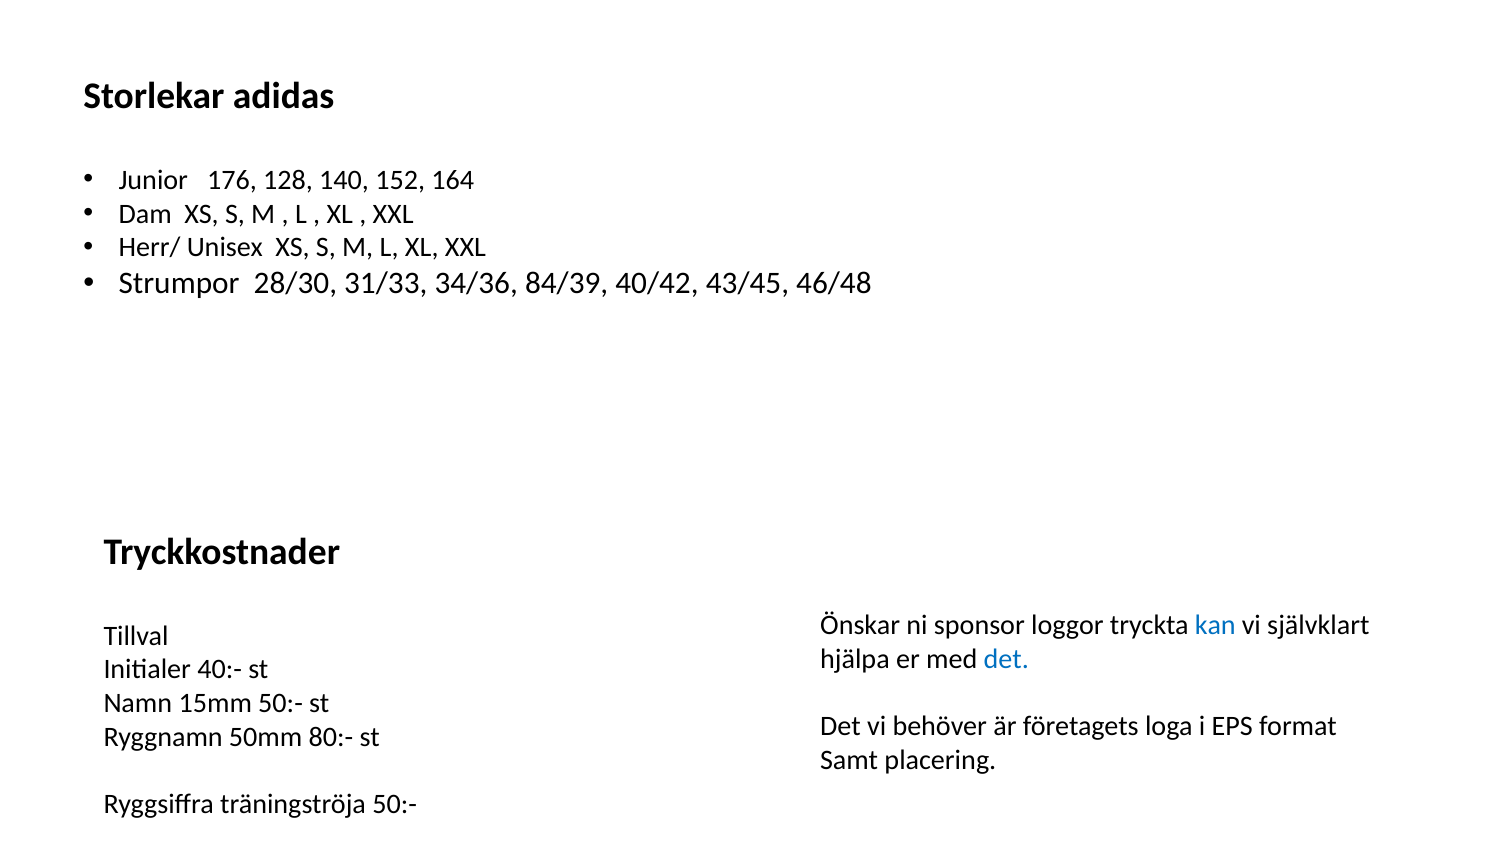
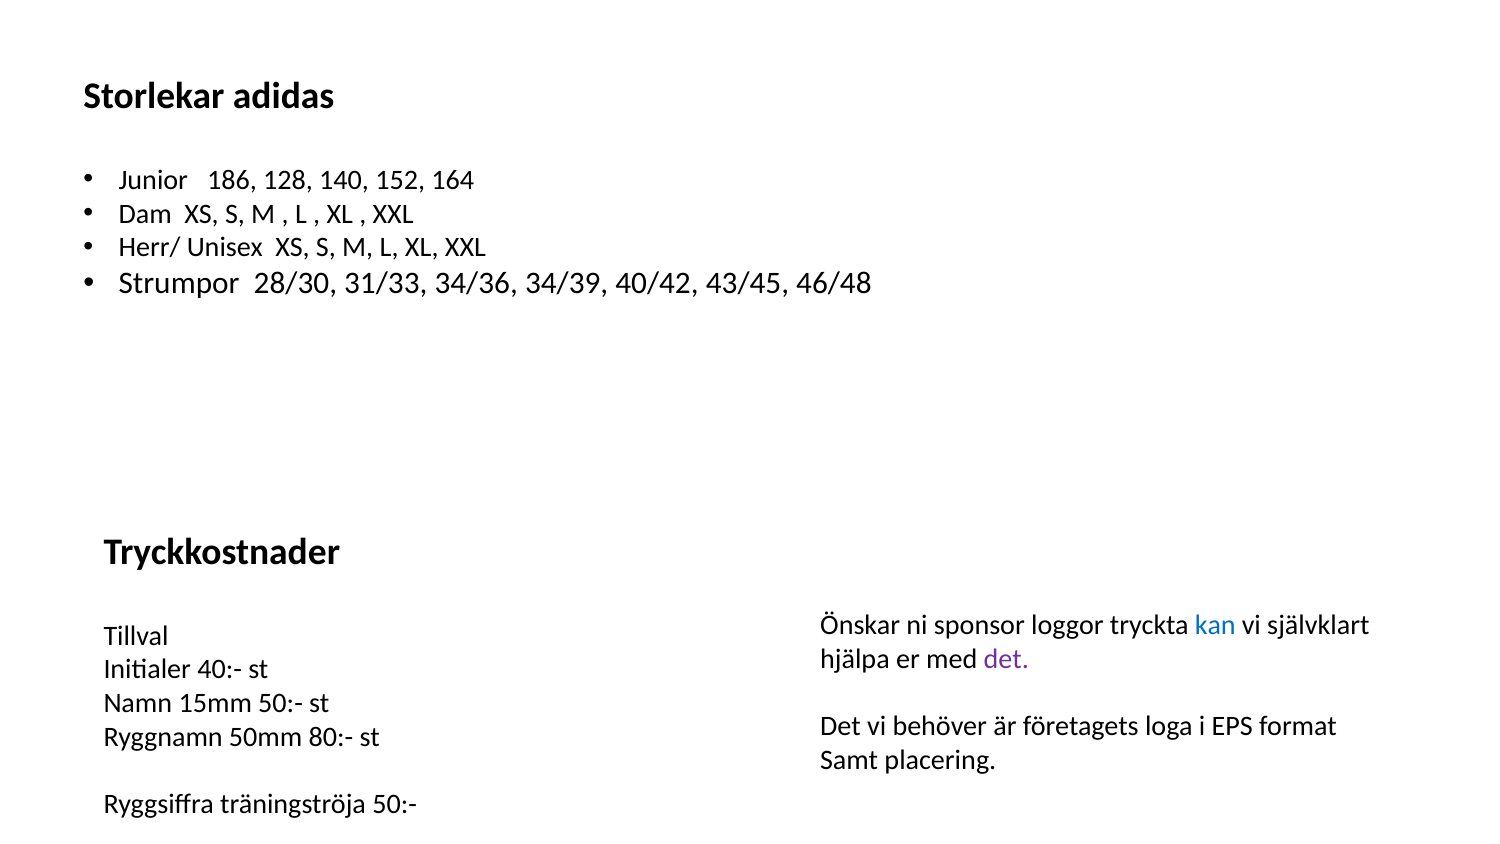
176: 176 -> 186
84/39: 84/39 -> 34/39
det at (1006, 659) colour: blue -> purple
